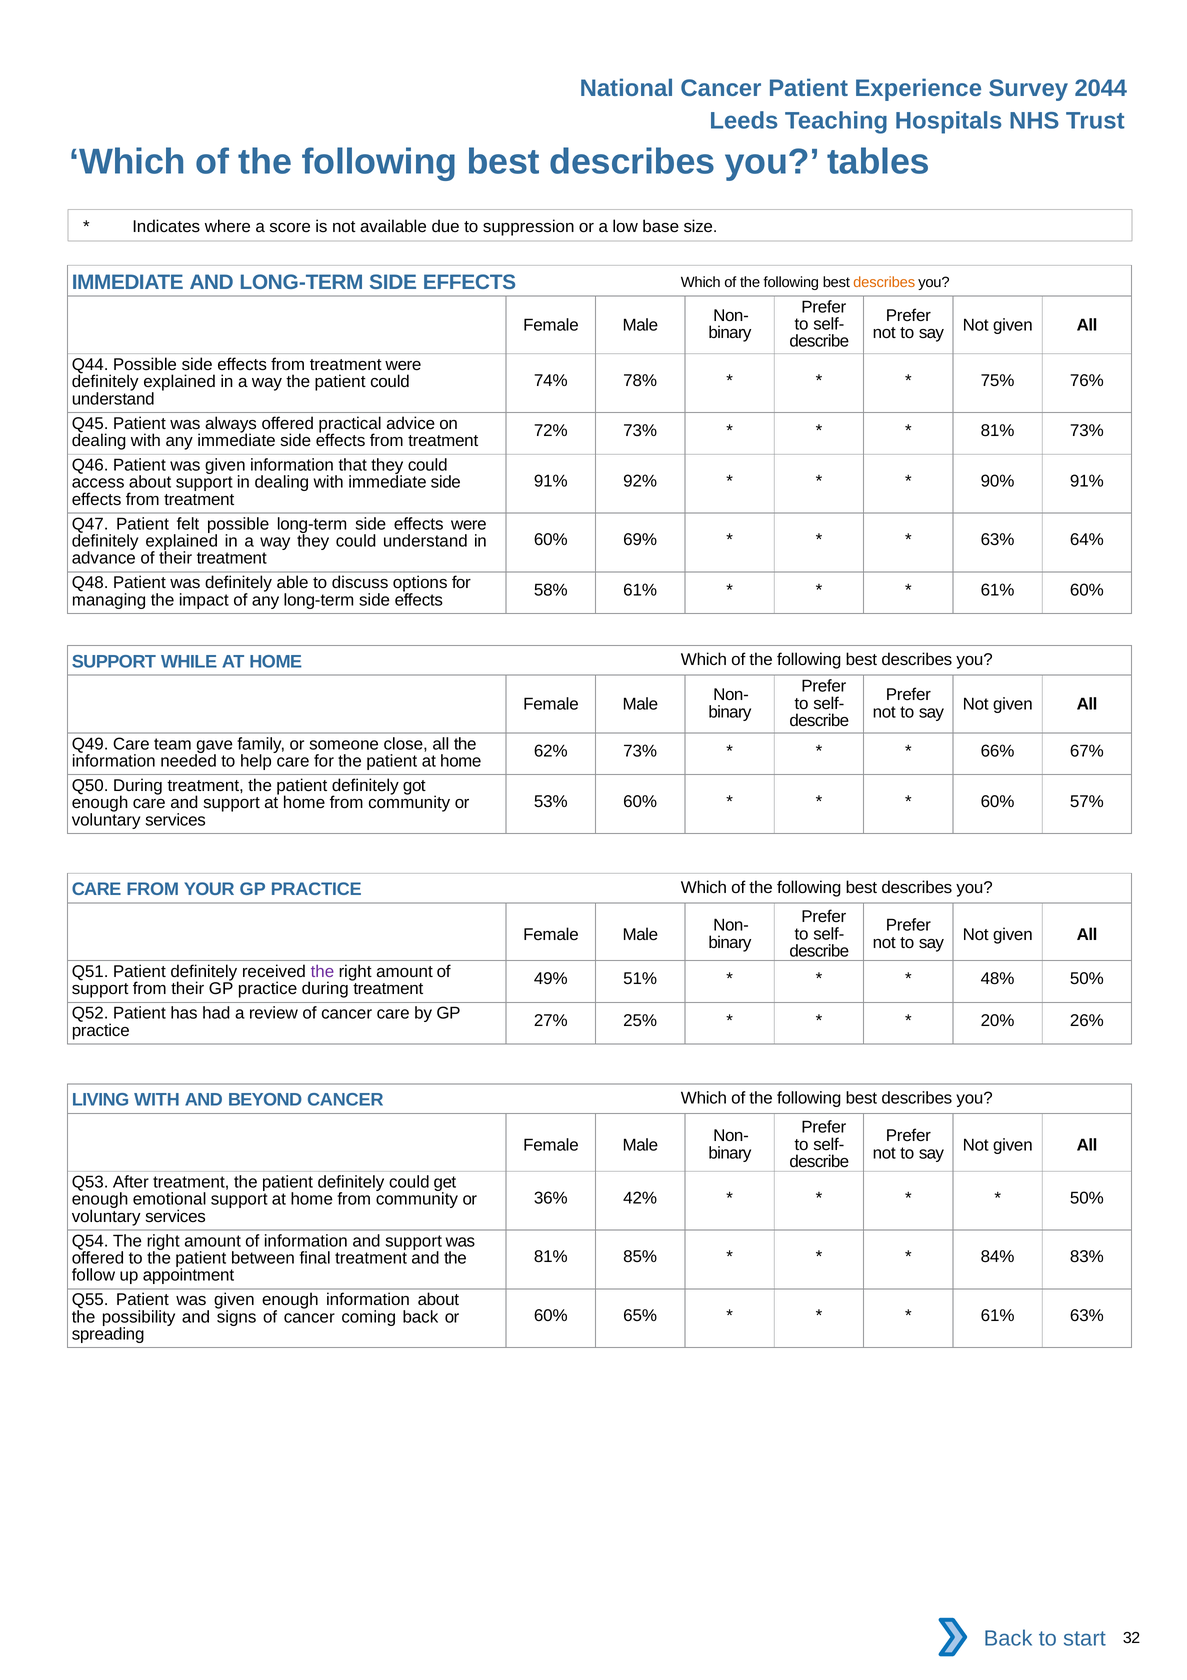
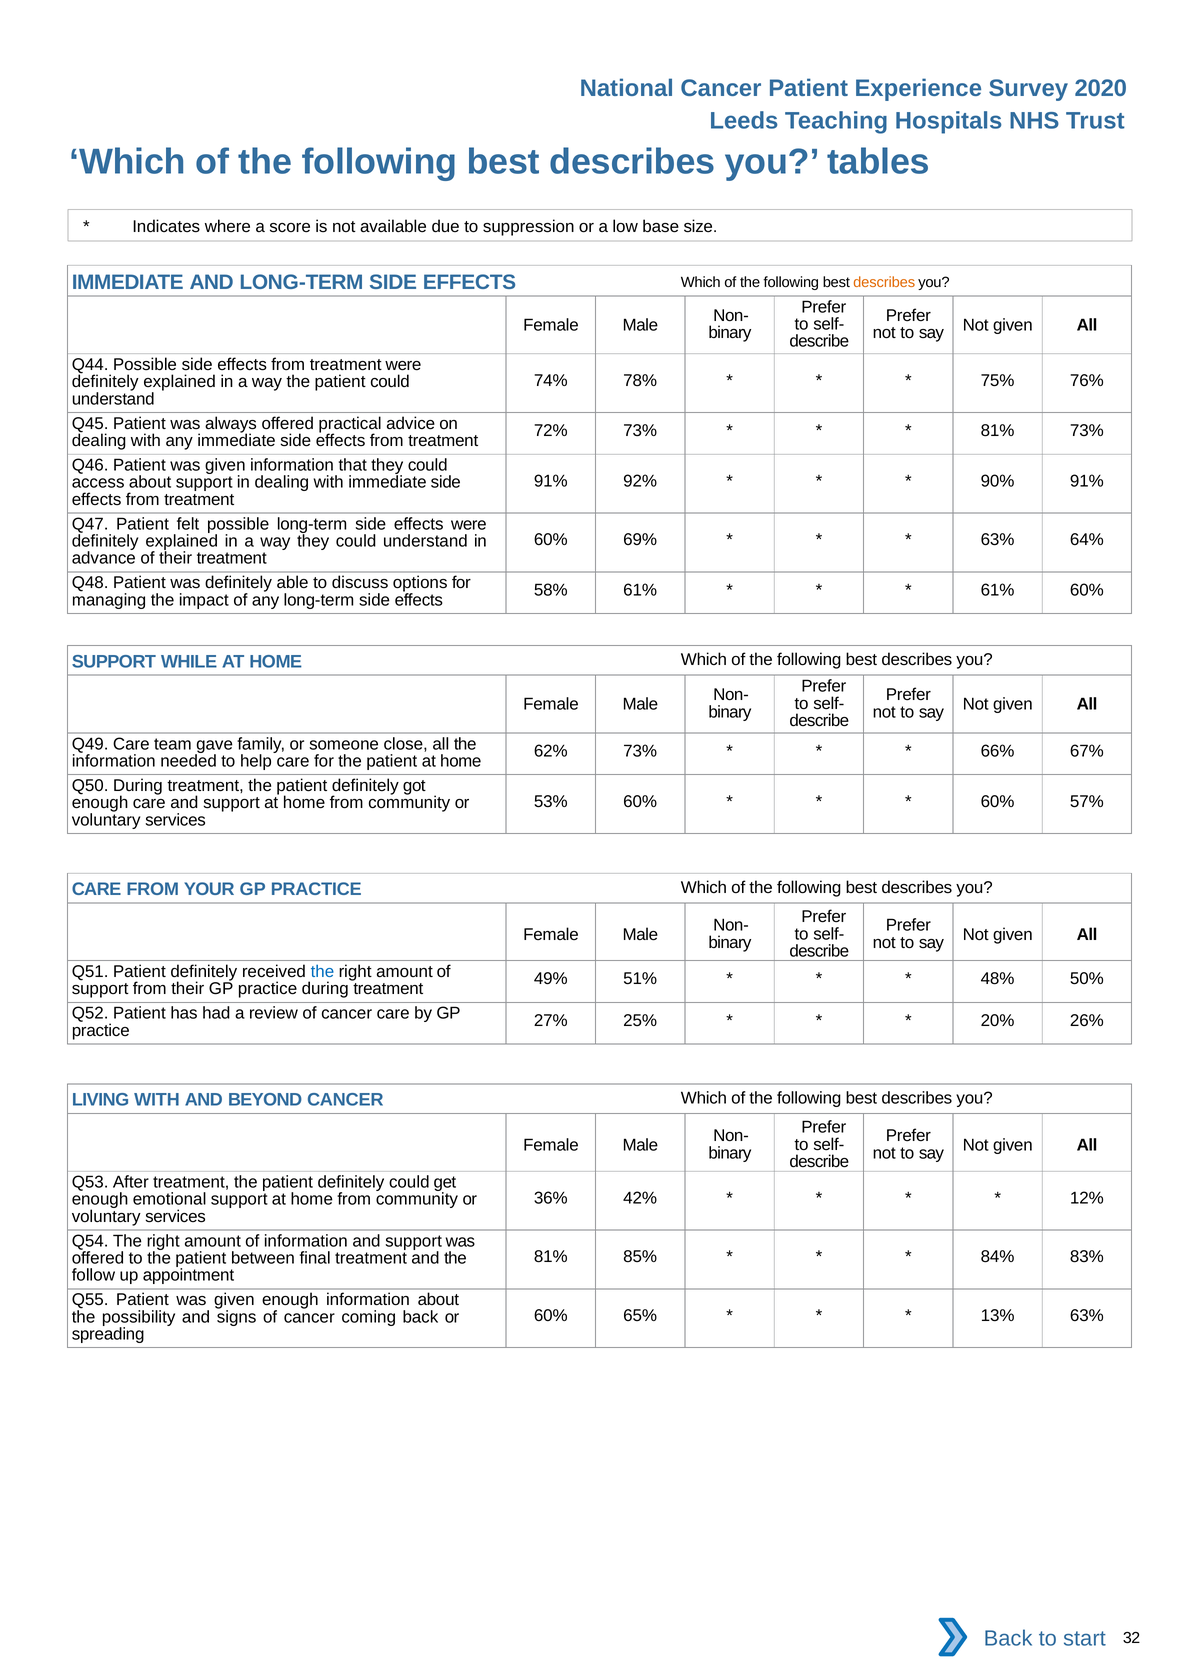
2044: 2044 -> 2020
the at (322, 972) colour: purple -> blue
50% at (1087, 1198): 50% -> 12%
61% at (998, 1315): 61% -> 13%
